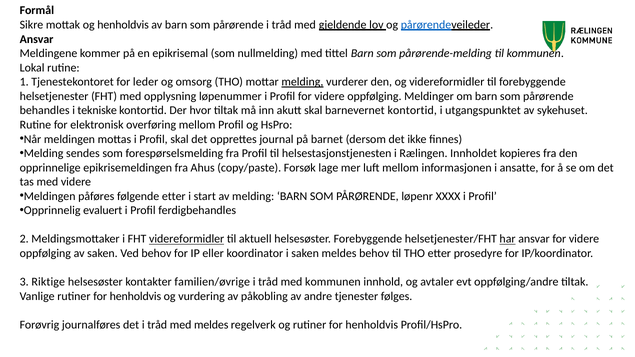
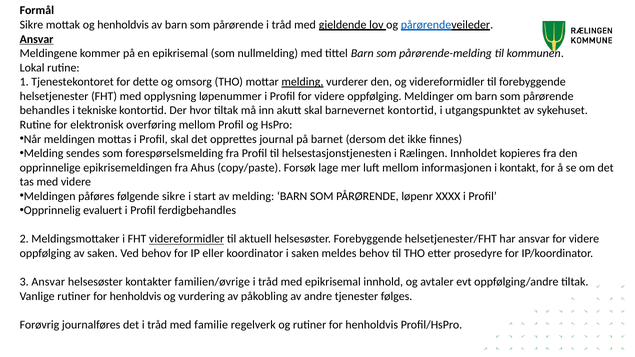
Ansvar at (37, 39) underline: none -> present
leder: leder -> dette
ansatte: ansatte -> kontakt
følgende etter: etter -> sikre
har underline: present -> none
3 Riktige: Riktige -> Ansvar
med kommunen: kommunen -> epikrisemal
med meldes: meldes -> familie
